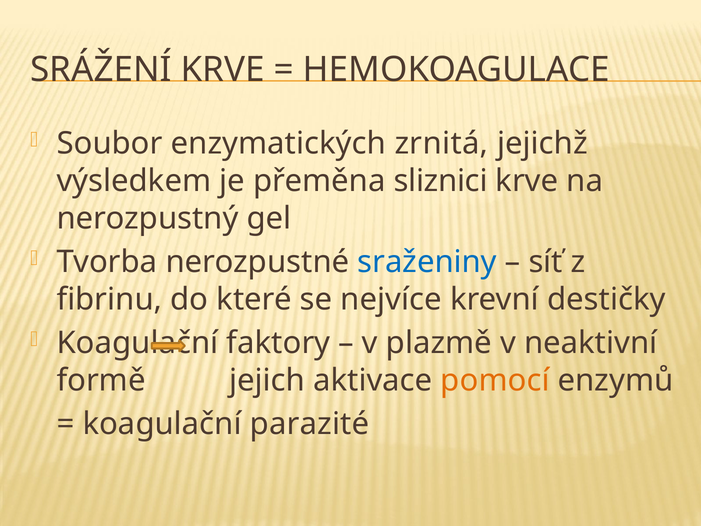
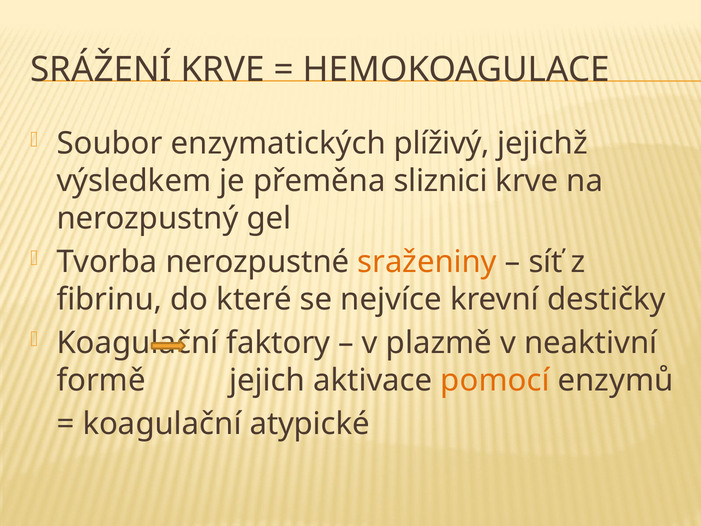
zrnitá: zrnitá -> plíživý
sraženiny colour: blue -> orange
parazité: parazité -> atypické
